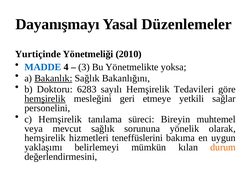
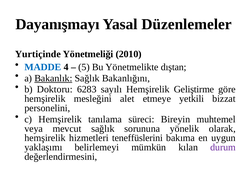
3: 3 -> 5
yoksa: yoksa -> dıştan
Tedavileri: Tedavileri -> Geliştirme
hemşirelik at (45, 99) underline: present -> none
geri: geri -> alet
sağlar: sağlar -> bizzat
durum colour: orange -> purple
